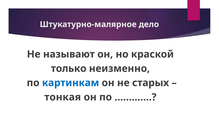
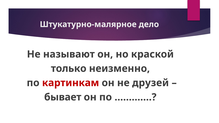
картинкам colour: blue -> red
старых: старых -> друзей
тонкая: тонкая -> бывает
